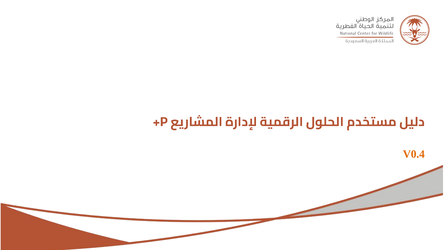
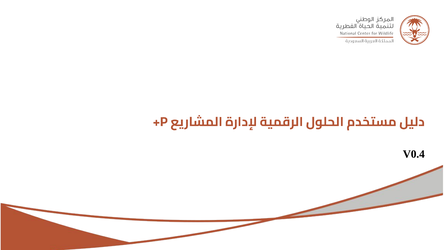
V0.4 colour: orange -> black
